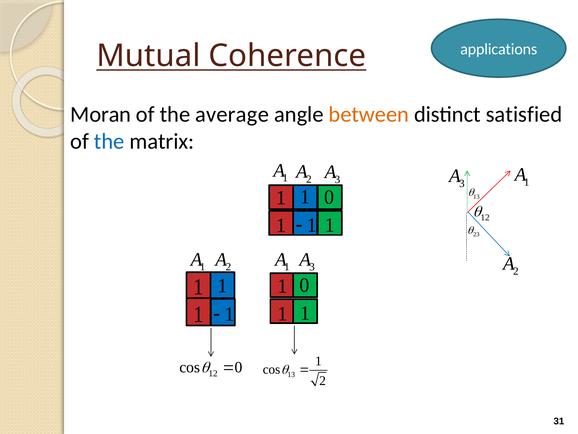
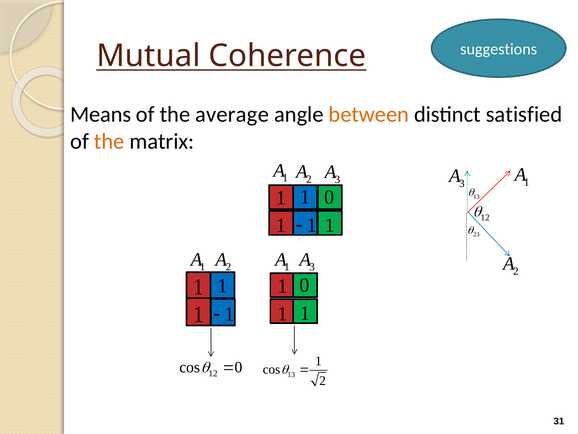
applications: applications -> suggestions
Moran: Moran -> Means
the at (109, 141) colour: blue -> orange
